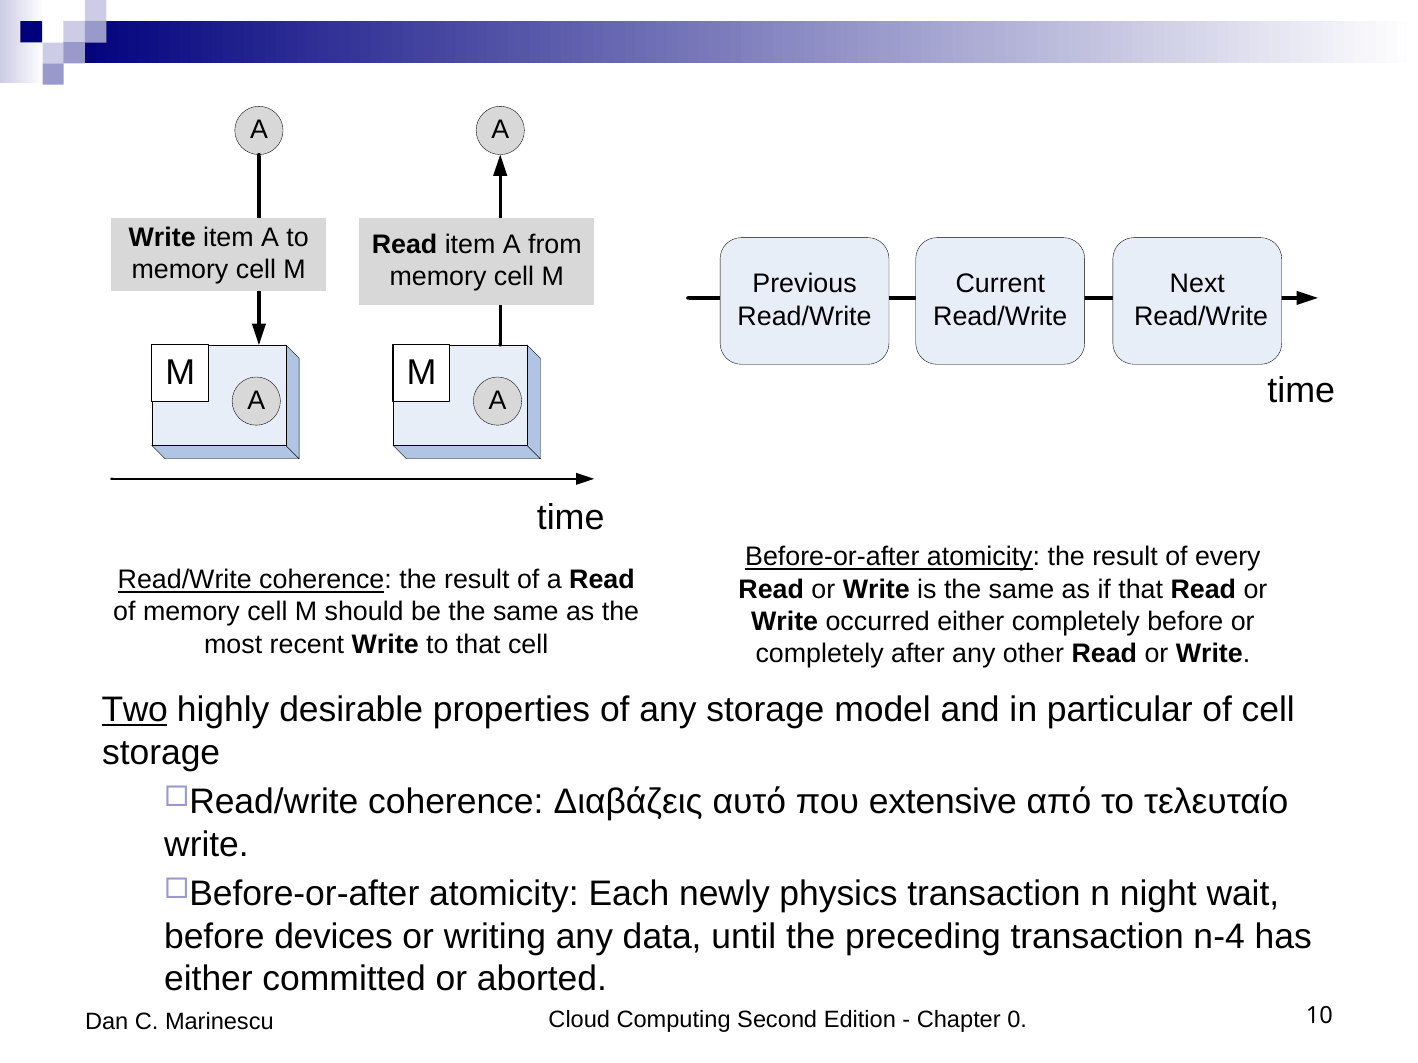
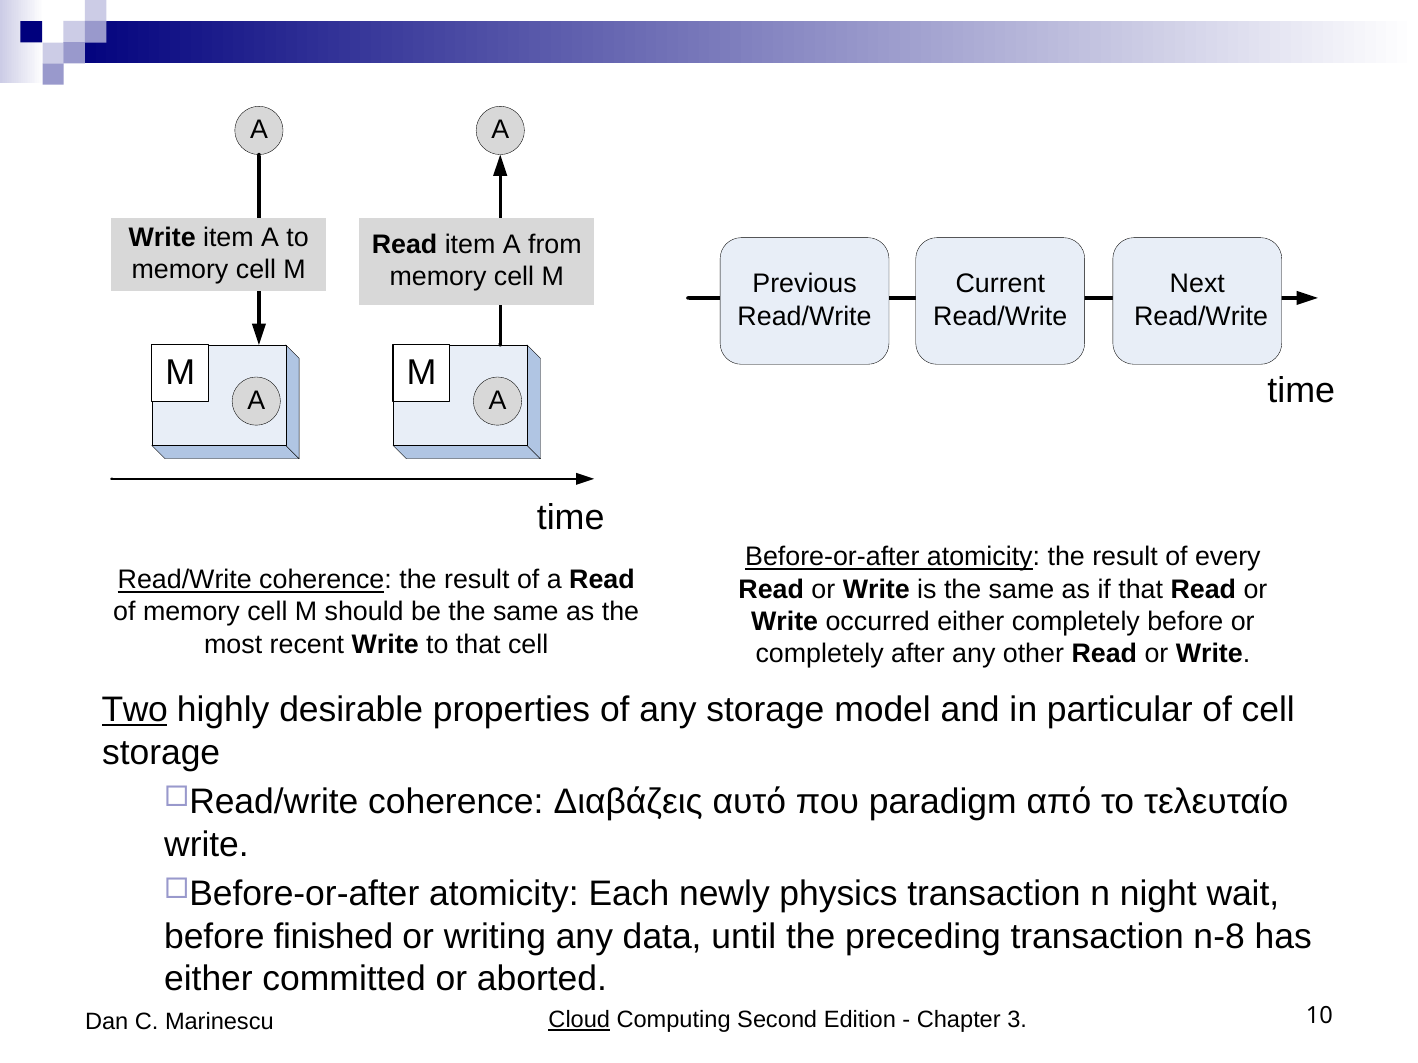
extensive: extensive -> paradigm
devices: devices -> finished
n-4: n-4 -> n-8
Cloud underline: none -> present
0: 0 -> 3
